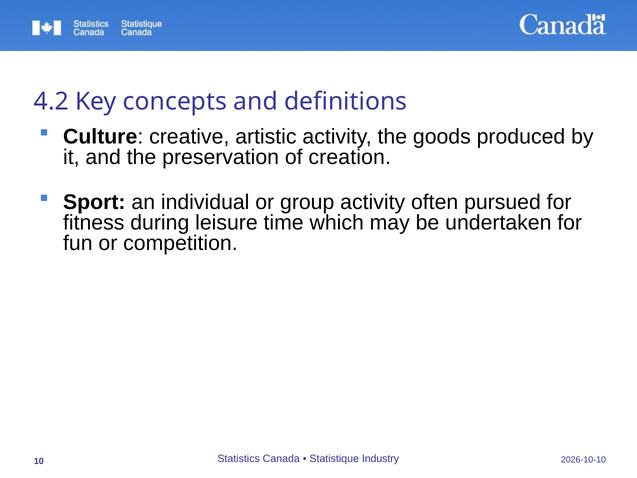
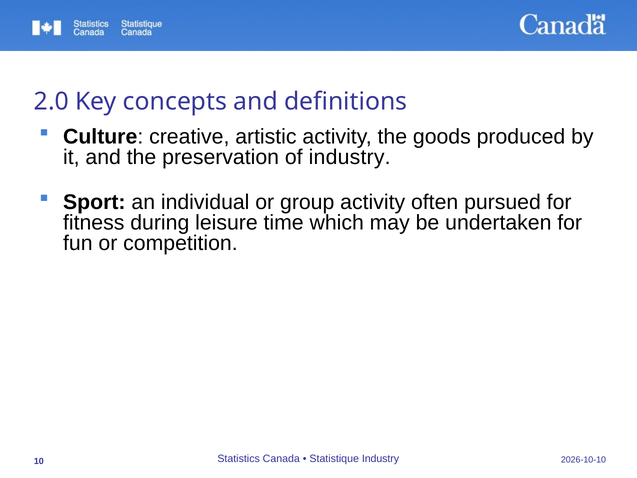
4.2: 4.2 -> 2.0
of creation: creation -> industry
